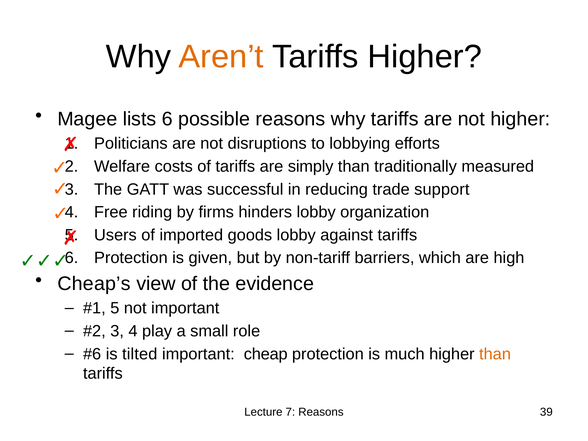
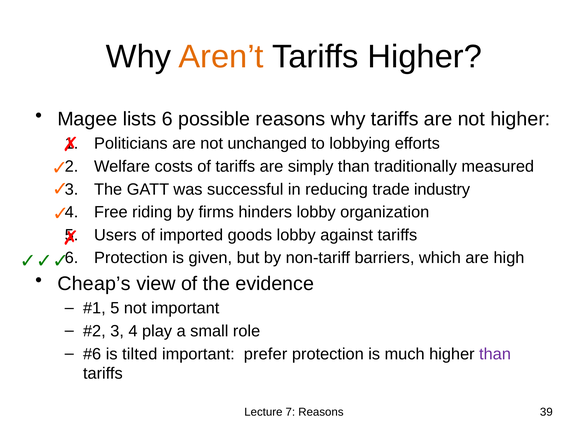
disruptions: disruptions -> unchanged
support: support -> industry
cheap: cheap -> prefer
than at (495, 354) colour: orange -> purple
